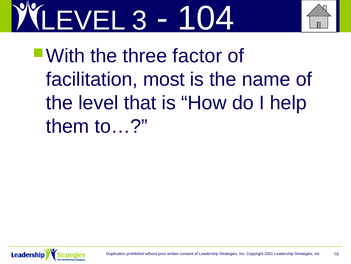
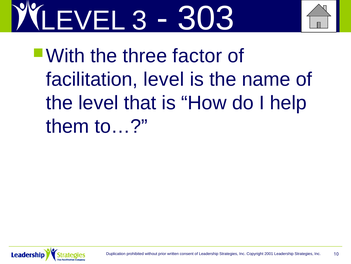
104: 104 -> 303
facilitation most: most -> level
